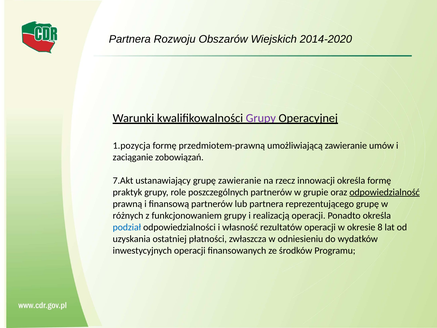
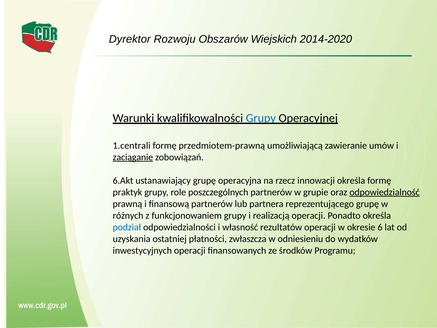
Partnera at (130, 39): Partnera -> Dyrektor
Grupy at (261, 118) colour: purple -> blue
1.pozycja: 1.pozycja -> 1.centrali
zaciąganie underline: none -> present
7.Akt: 7.Akt -> 6.Akt
grupę zawieranie: zawieranie -> operacyjna
8: 8 -> 6
